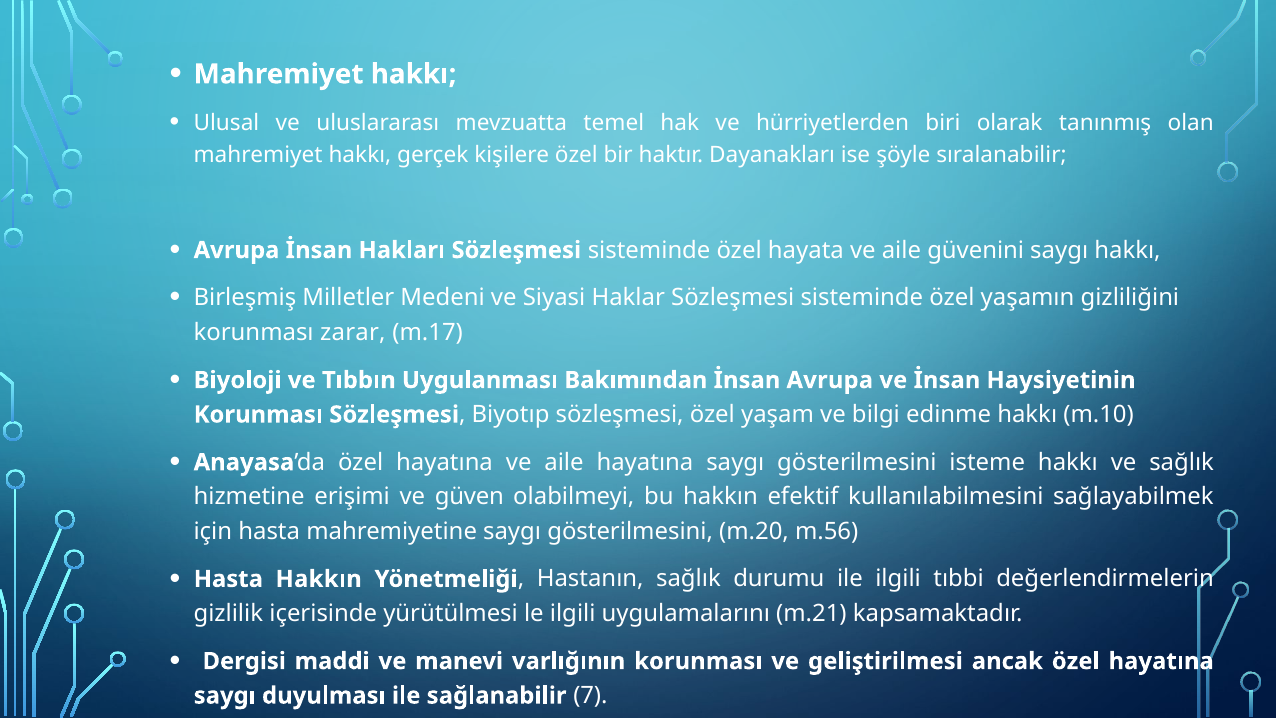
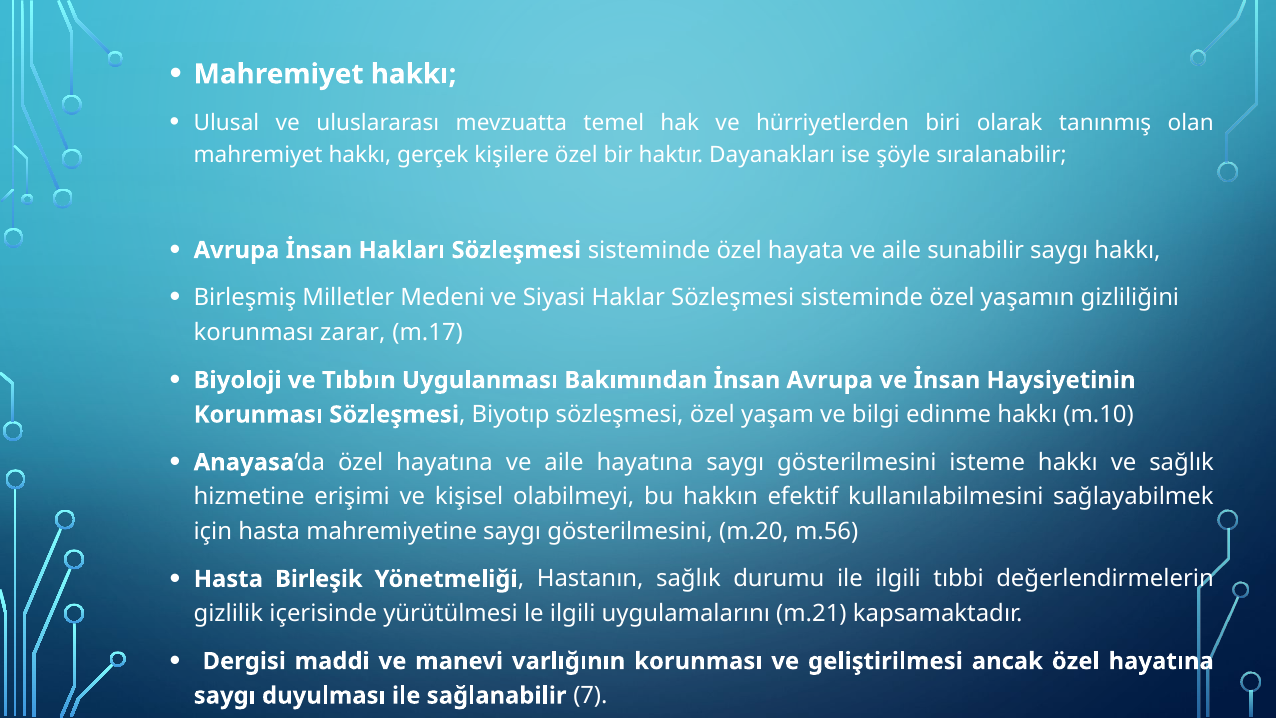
güvenini: güvenini -> sunabilir
güven: güven -> kişisel
Hasta Hakkın: Hakkın -> Birleşik
